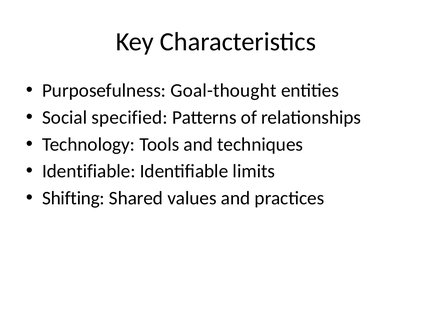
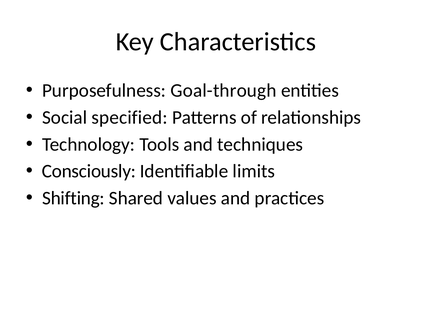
Goal-thought: Goal-thought -> Goal-through
Identifiable at (89, 171): Identifiable -> Consciously
